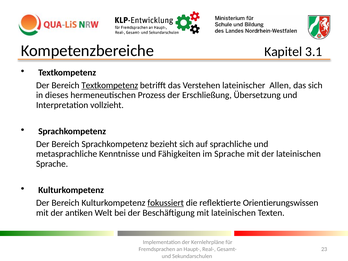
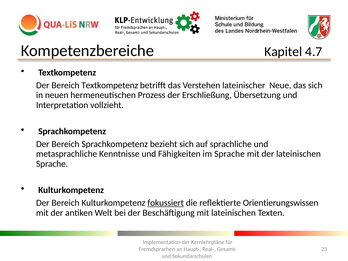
3.1: 3.1 -> 4.7
Textkompetenz at (110, 85) underline: present -> none
Allen: Allen -> Neue
dieses: dieses -> neuen
